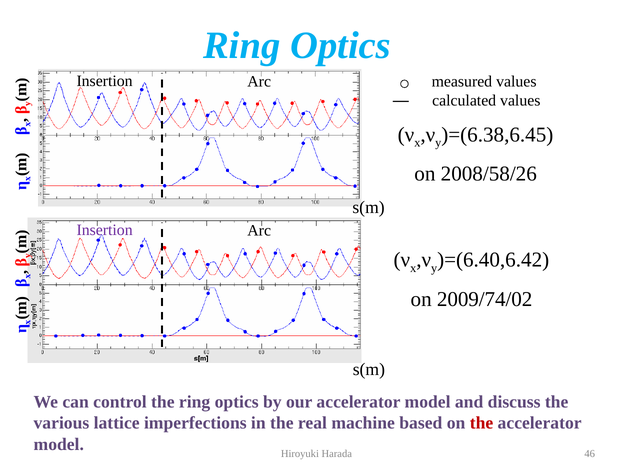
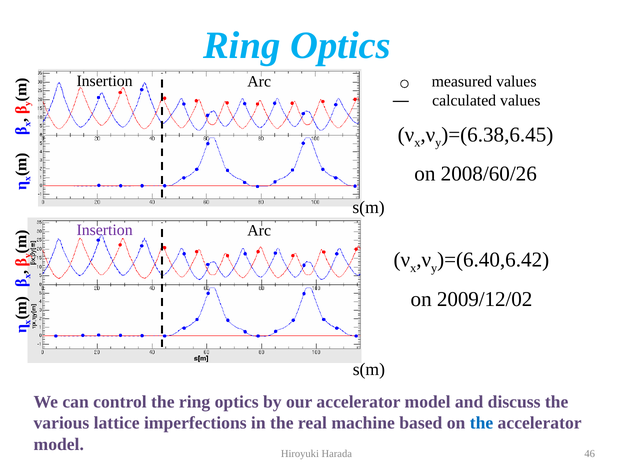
2008/58/26: 2008/58/26 -> 2008/60/26
2009/74/02: 2009/74/02 -> 2009/12/02
the at (482, 423) colour: red -> blue
